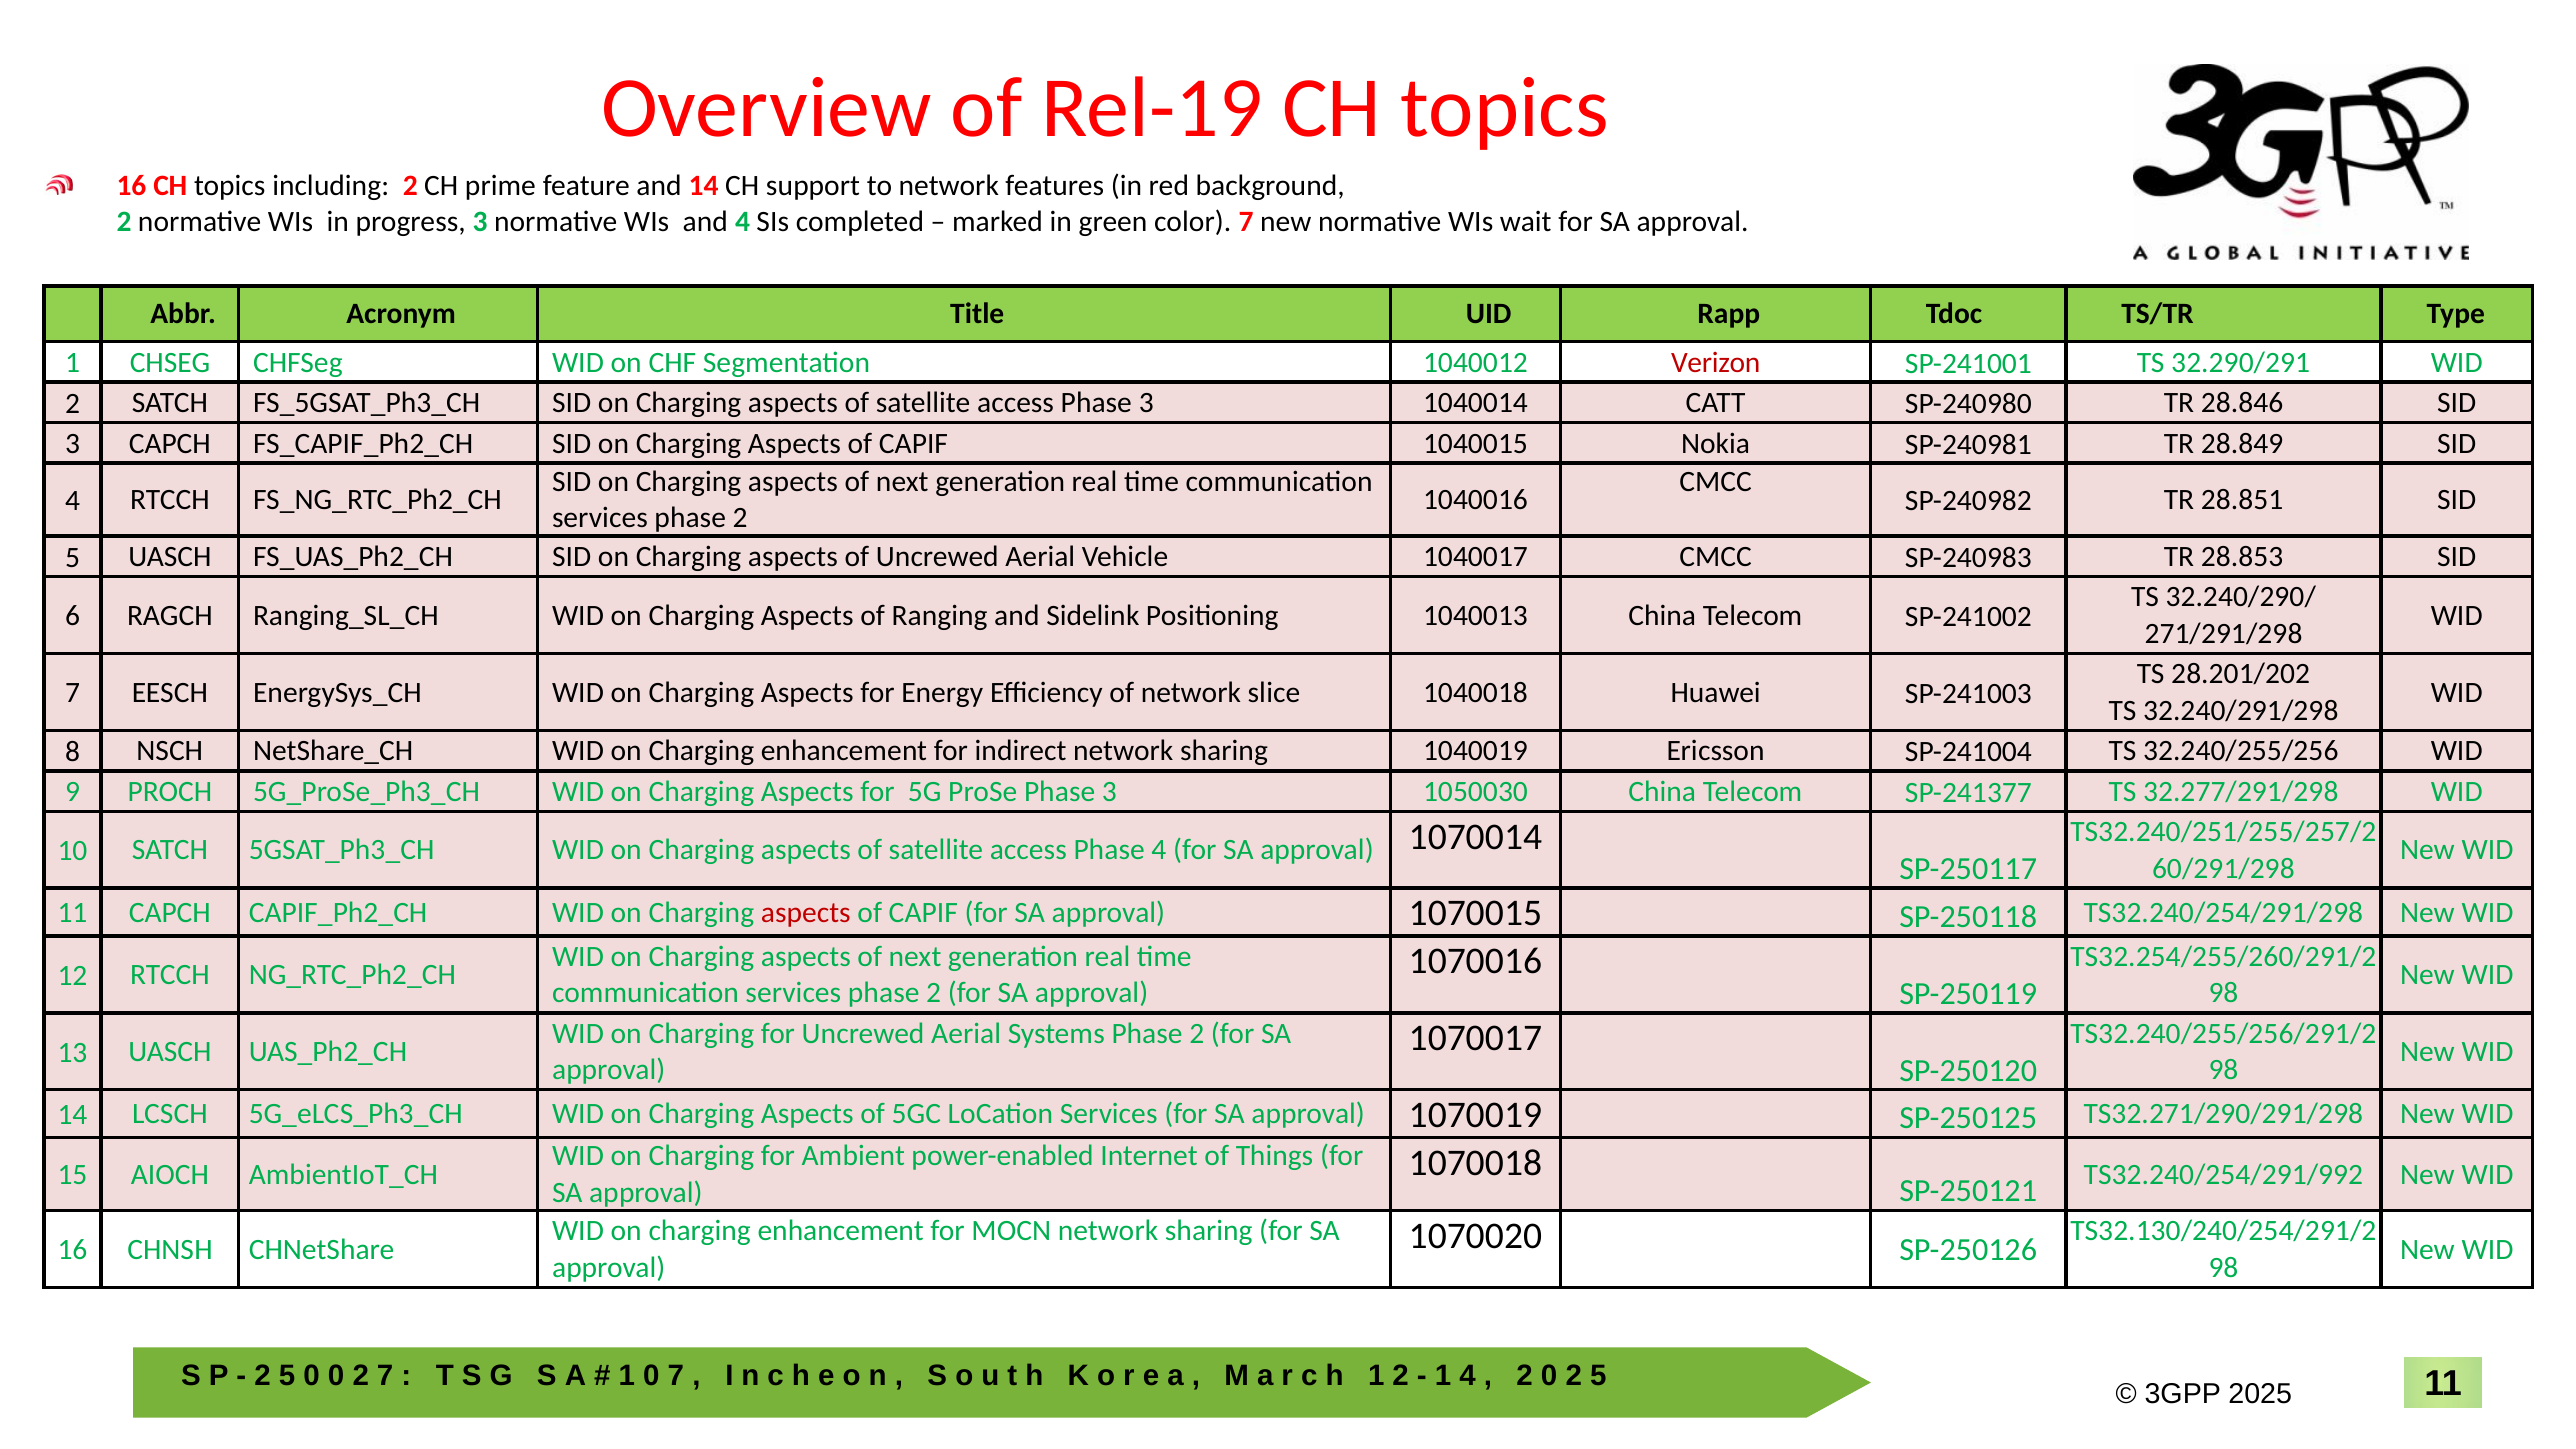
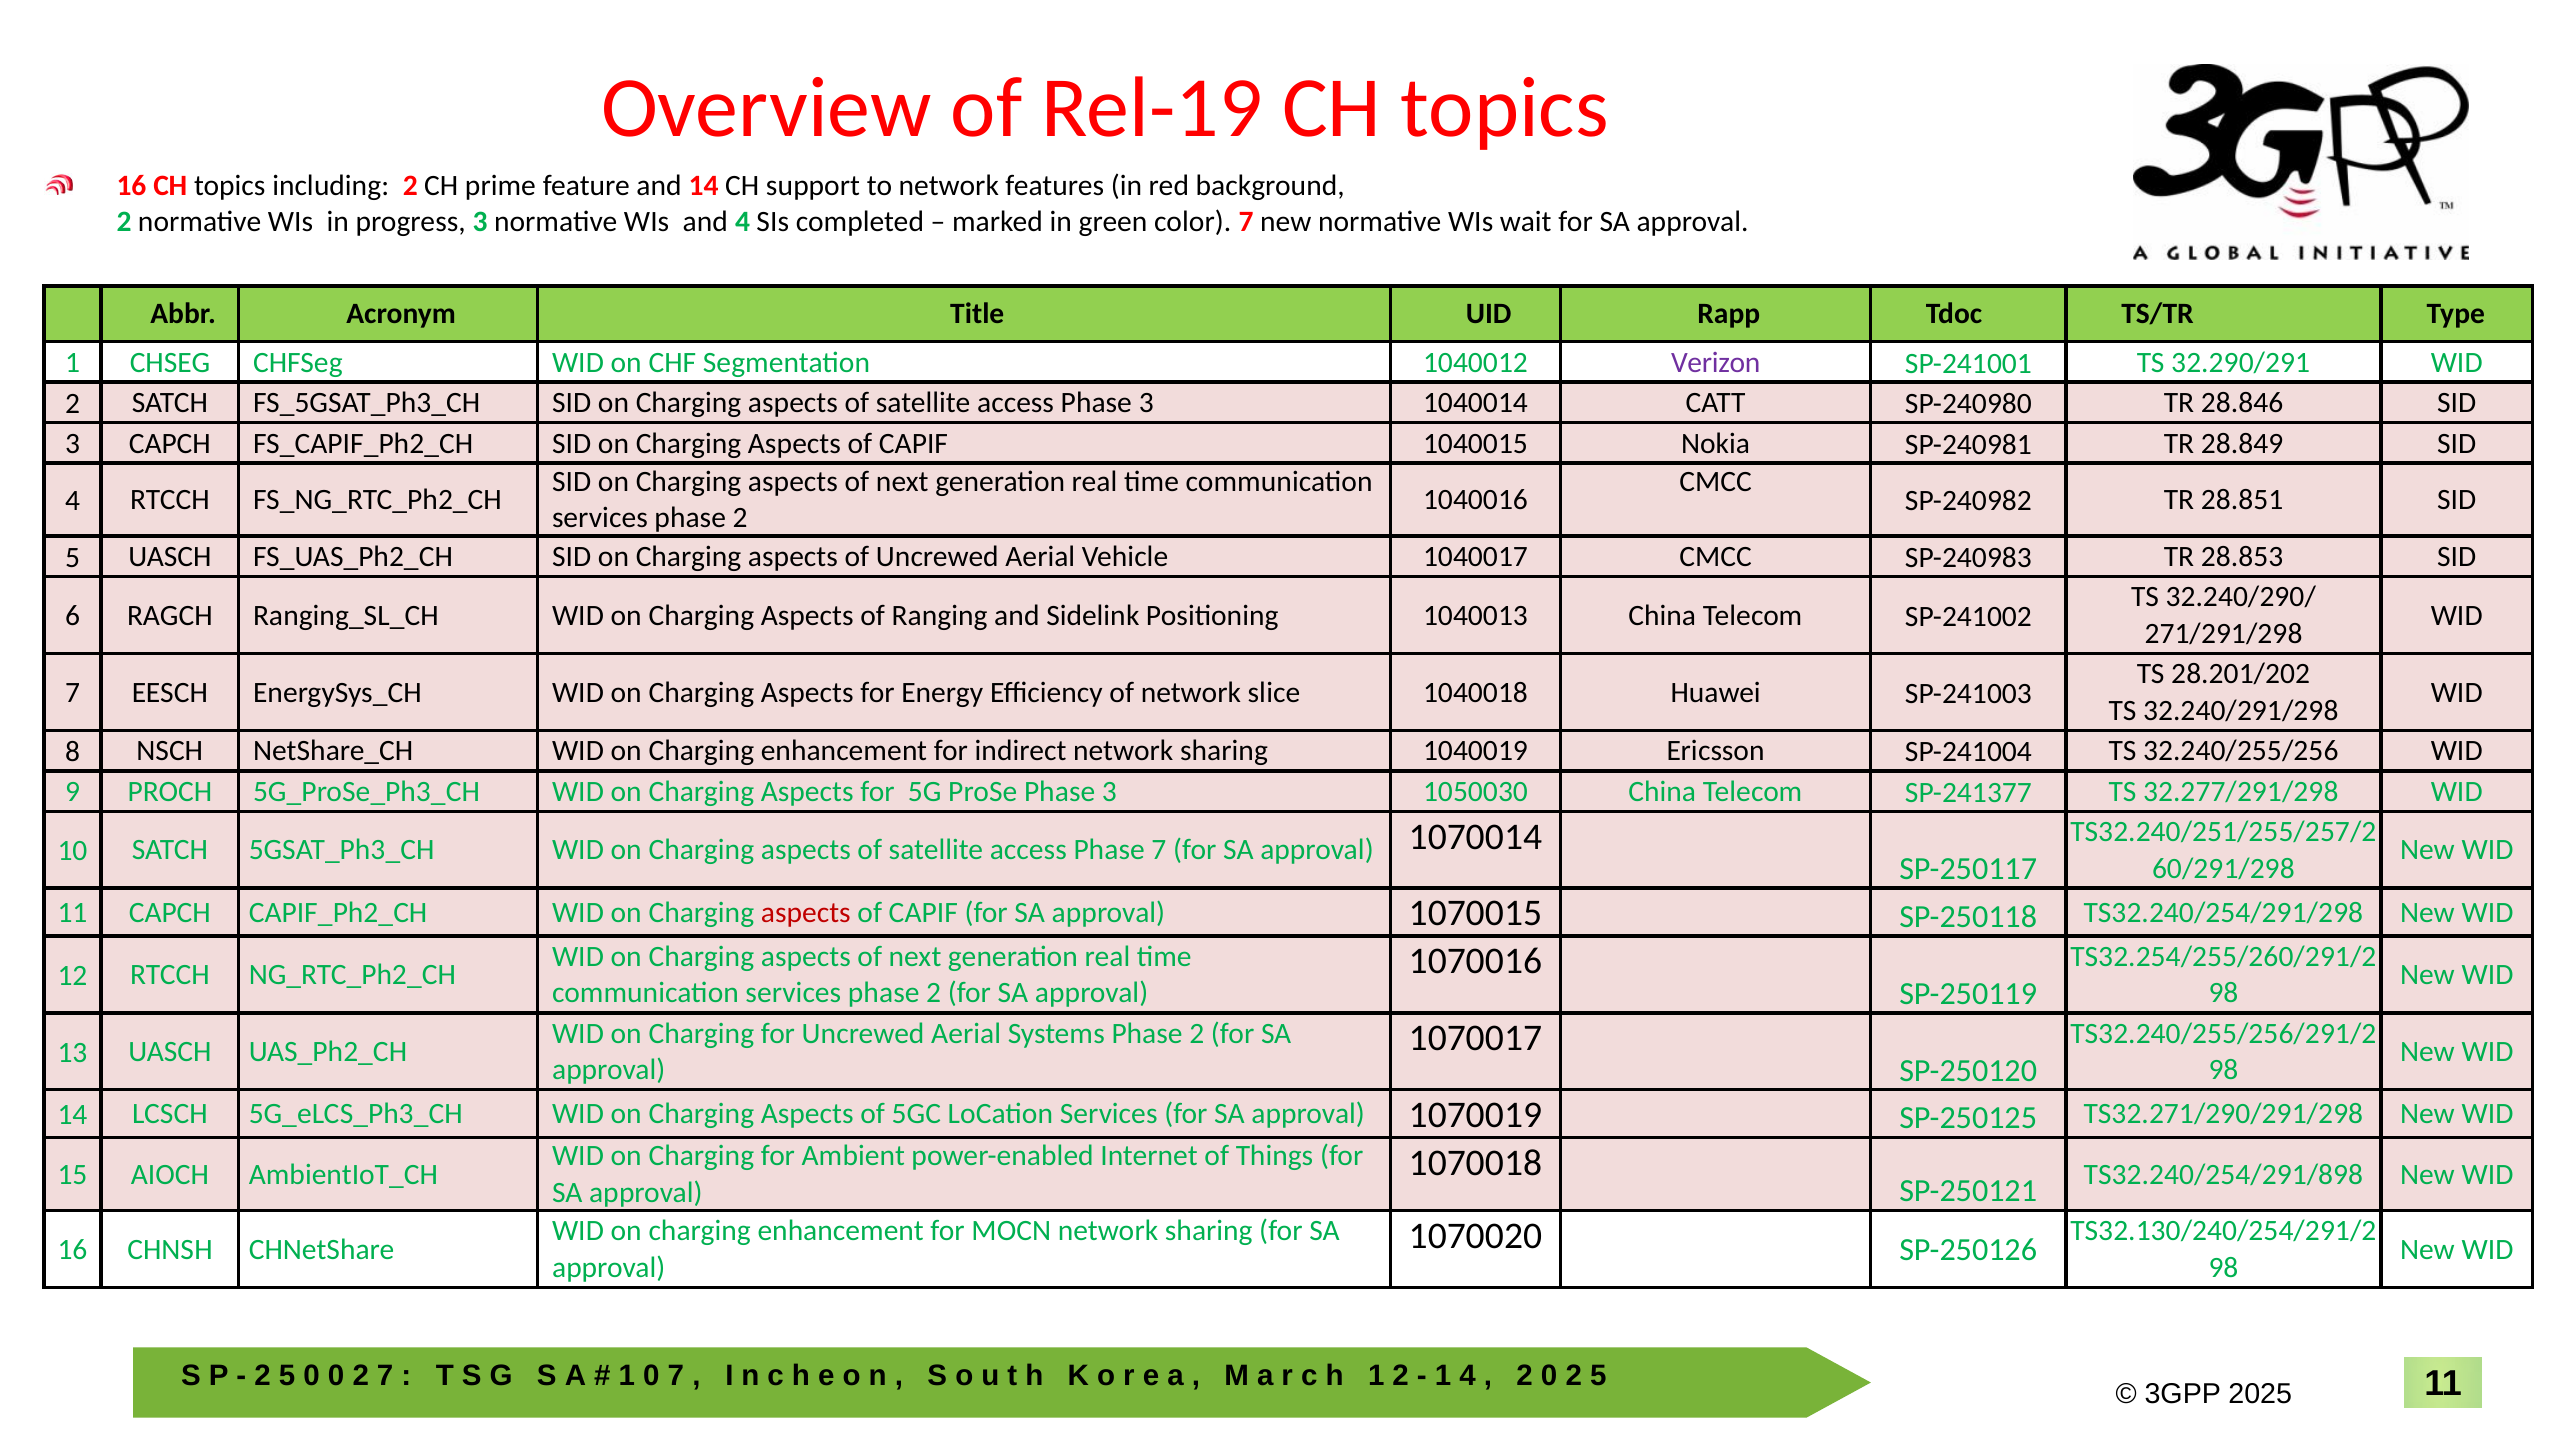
Verizon colour: red -> purple
Phase 4: 4 -> 7
TS32.240/254/291/992: TS32.240/254/291/992 -> TS32.240/254/291/898
